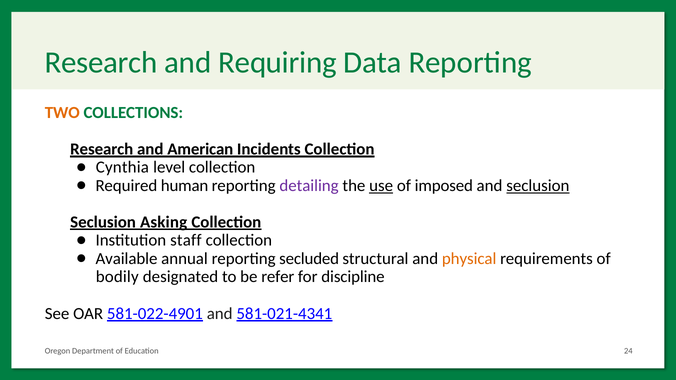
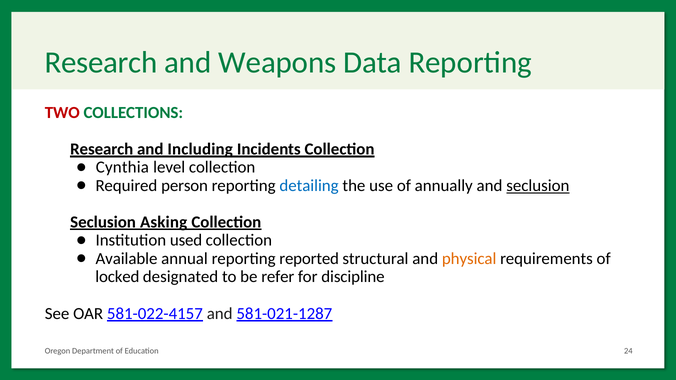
Requiring: Requiring -> Weapons
TWO colour: orange -> red
American: American -> Including
human: human -> person
detailing colour: purple -> blue
use underline: present -> none
imposed: imposed -> annually
staff: staff -> used
secluded: secluded -> reported
bodily: bodily -> locked
581-022-4901: 581-022-4901 -> 581-022-4157
581-021-4341: 581-021-4341 -> 581-021-1287
